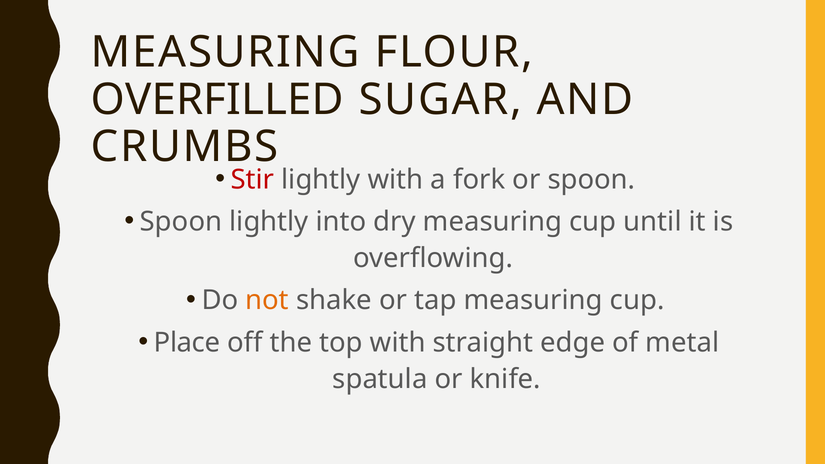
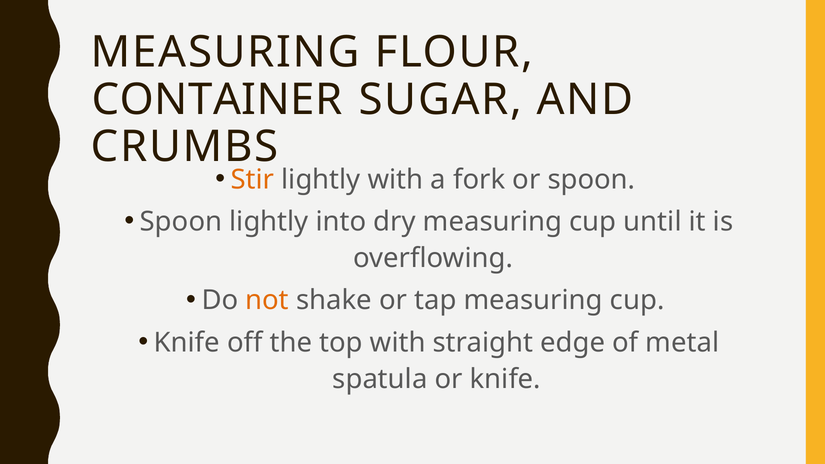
OVERFILLED: OVERFILLED -> CONTAINER
Stir colour: red -> orange
Place at (187, 343): Place -> Knife
